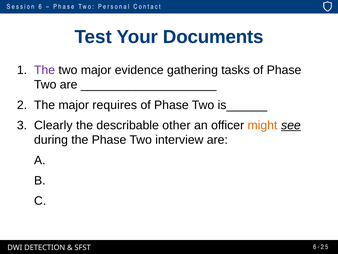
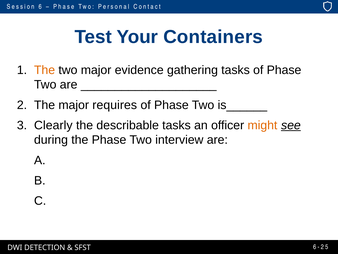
Documents: Documents -> Containers
The at (45, 70) colour: purple -> orange
describable other: other -> tasks
